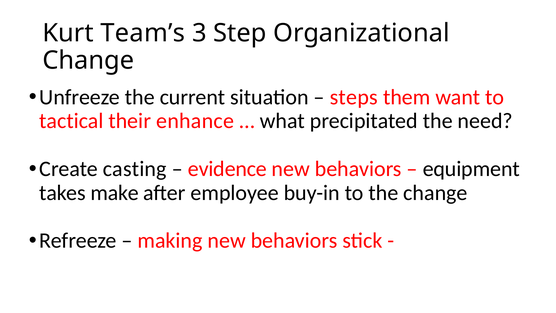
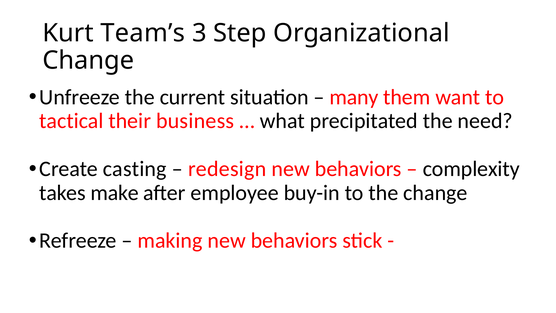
steps: steps -> many
enhance: enhance -> business
evidence: evidence -> redesign
equipment: equipment -> complexity
